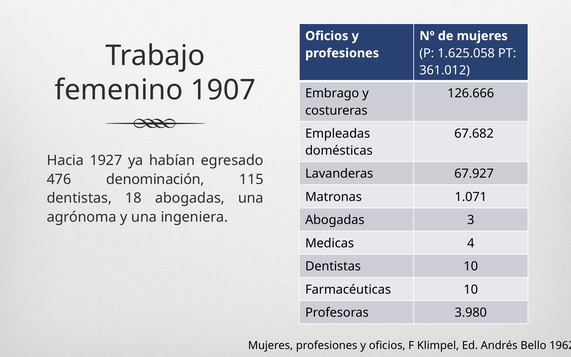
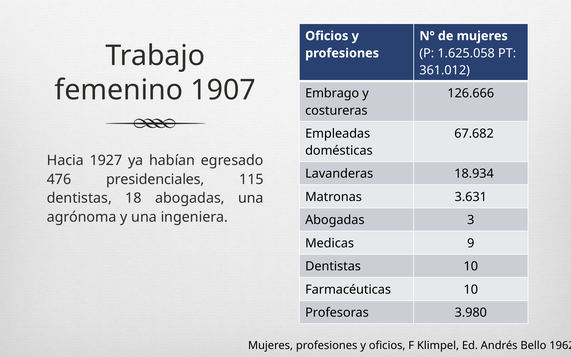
67.927: 67.927 -> 18.934
denominación: denominación -> presidenciales
1.071: 1.071 -> 3.631
4: 4 -> 9
